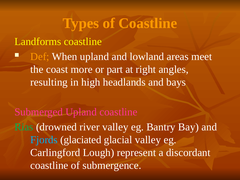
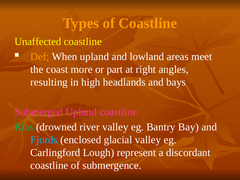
Landforms: Landforms -> Unaffected
glaciated: glaciated -> enclosed
